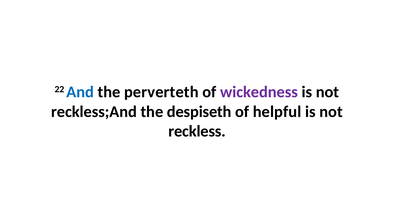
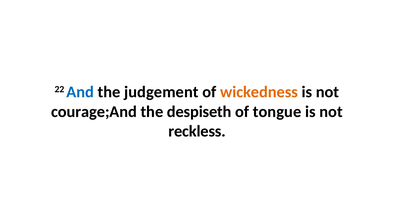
perverteth: perverteth -> judgement
wickedness colour: purple -> orange
reckless;And: reckless;And -> courage;And
helpful: helpful -> tongue
